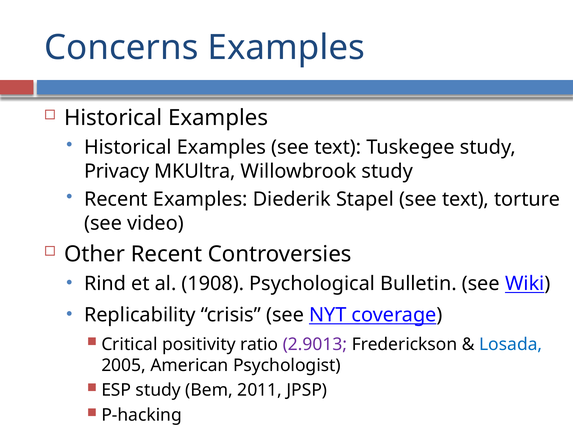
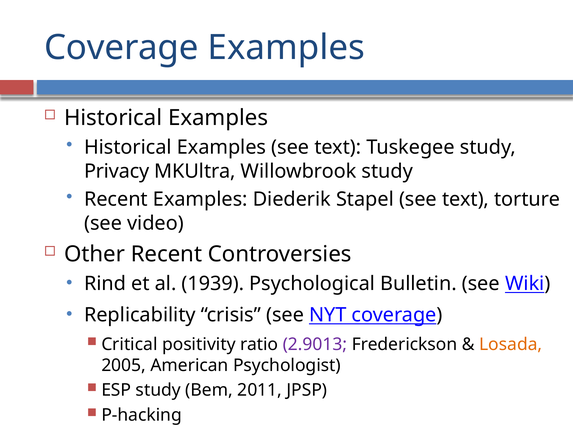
Concerns at (121, 48): Concerns -> Coverage
1908: 1908 -> 1939
Losada colour: blue -> orange
